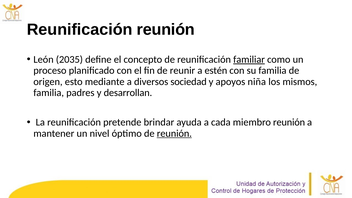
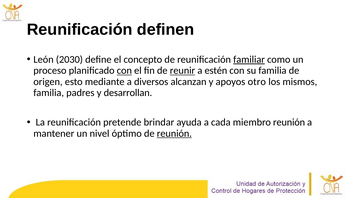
Reunificación reunión: reunión -> definen
2035: 2035 -> 2030
con at (124, 71) underline: none -> present
reunir underline: none -> present
sociedad: sociedad -> alcanzan
niña: niña -> otro
